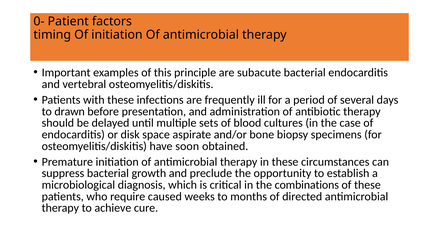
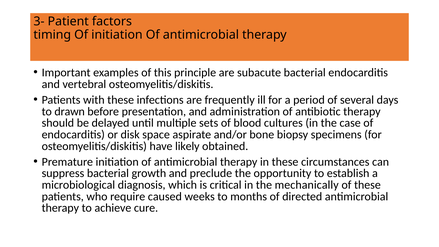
0-: 0- -> 3-
soon: soon -> likely
combinations: combinations -> mechanically
